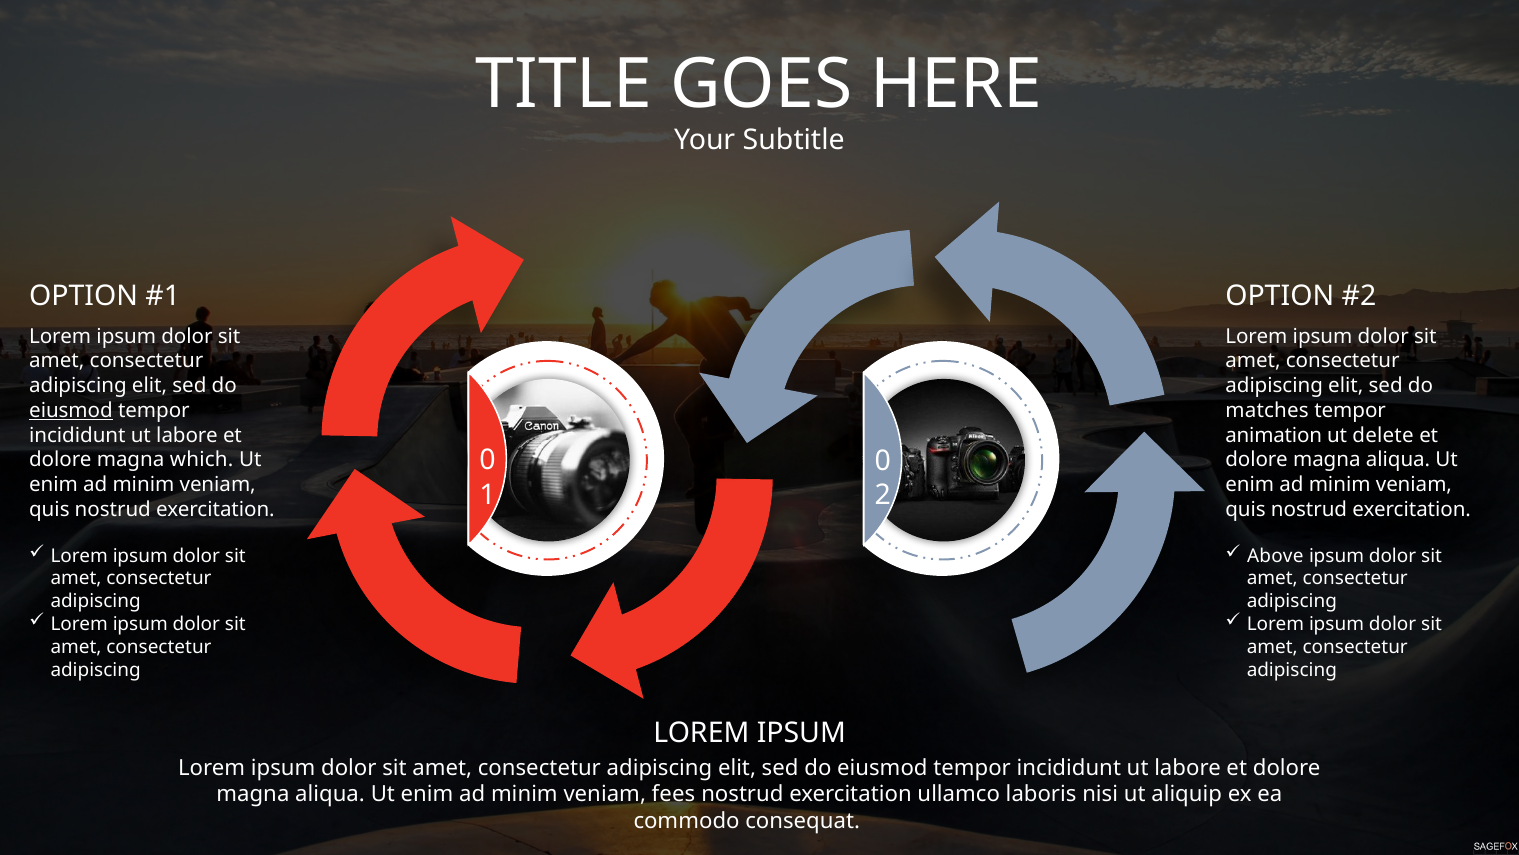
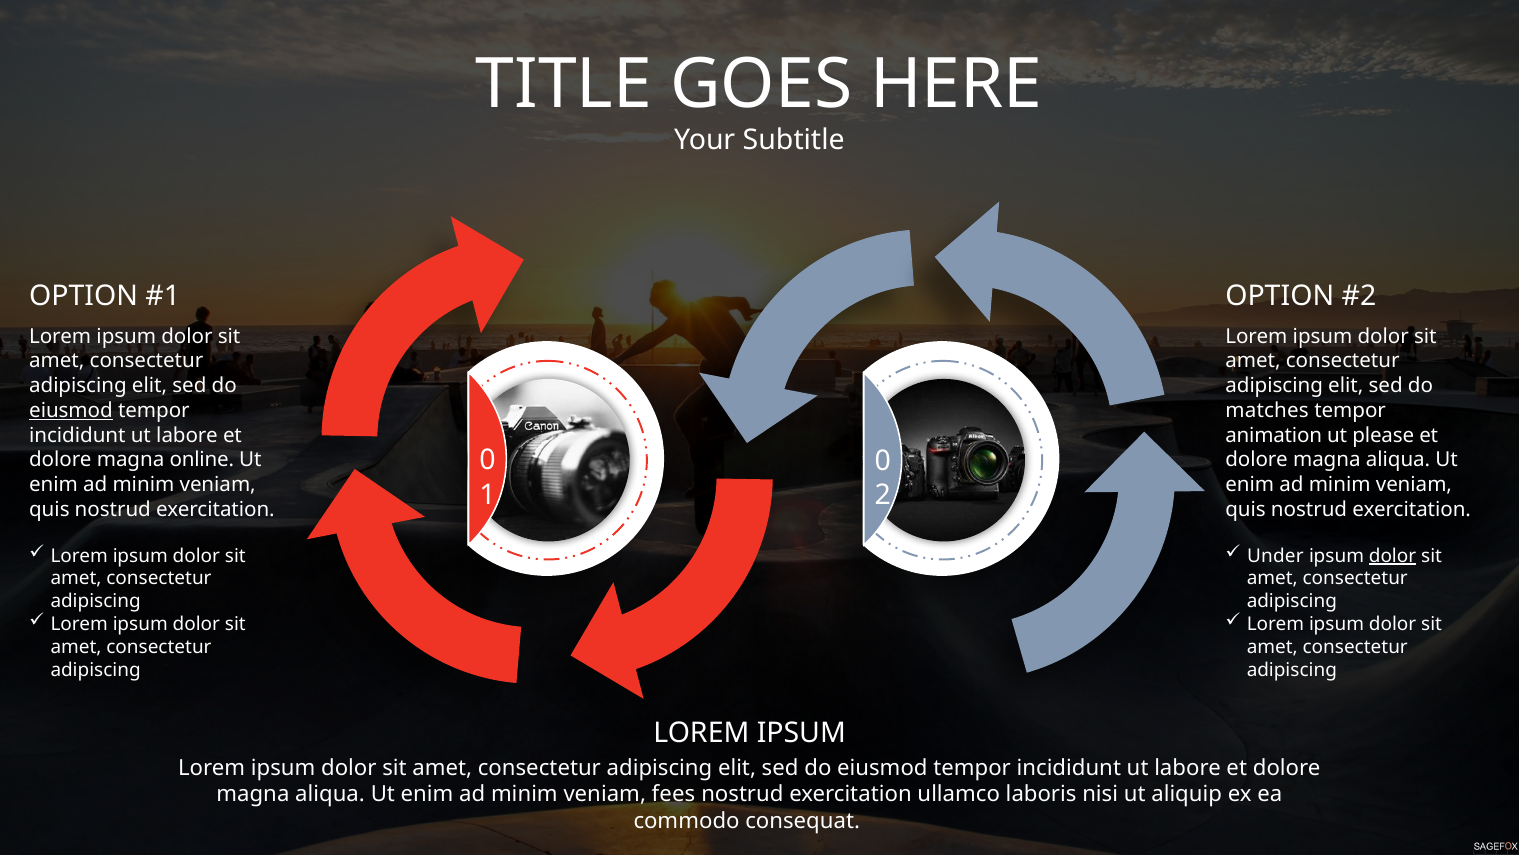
delete: delete -> please
which: which -> online
Above: Above -> Under
dolor at (1393, 556) underline: none -> present
